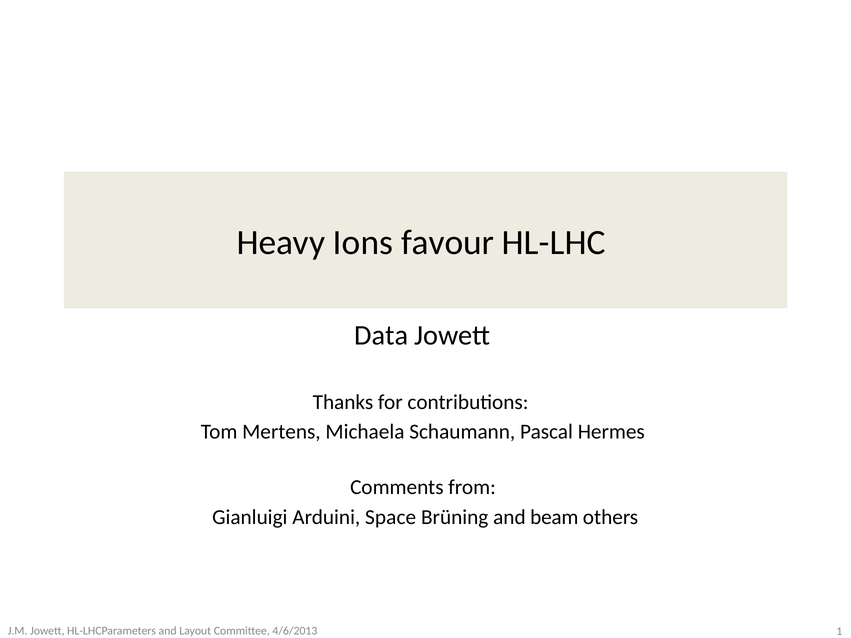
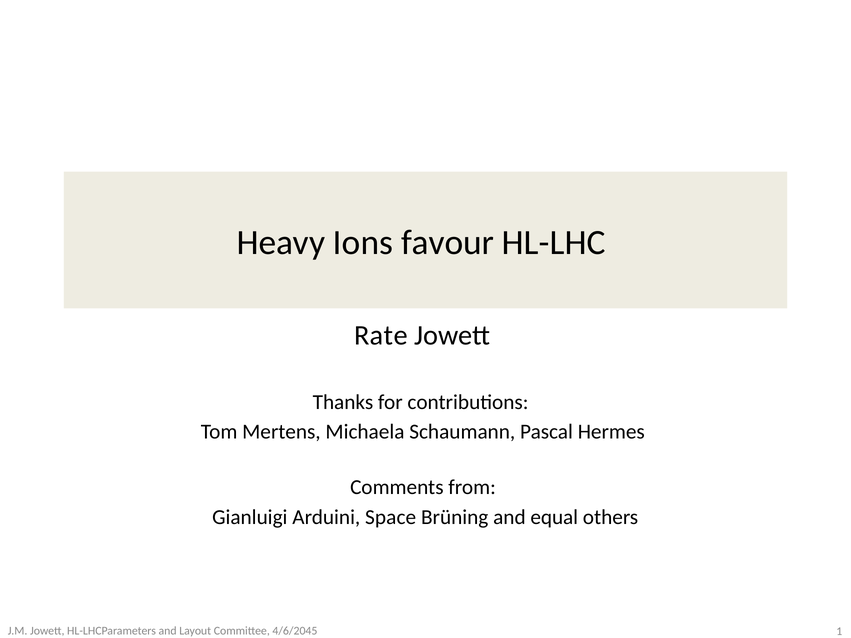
Data: Data -> Rate
beam: beam -> equal
4/6/2013: 4/6/2013 -> 4/6/2045
